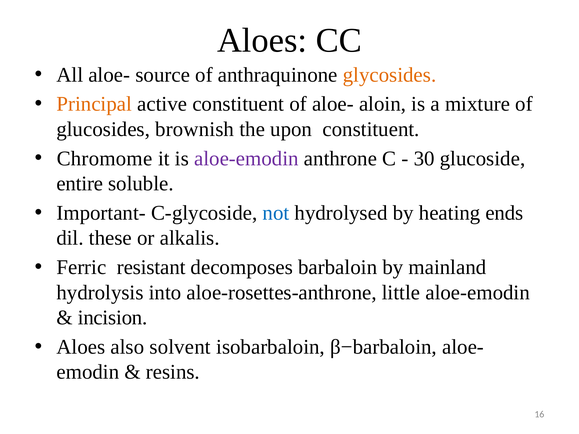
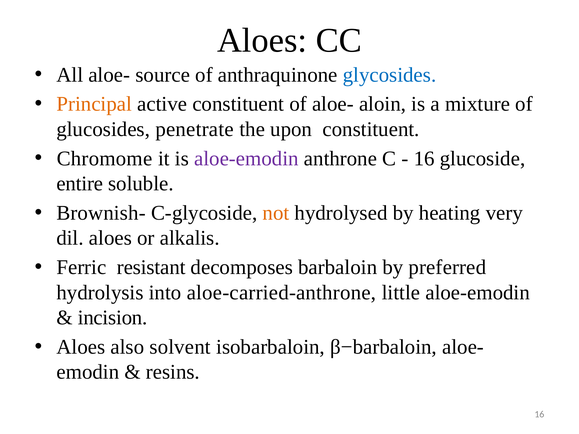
glycosides colour: orange -> blue
brownish: brownish -> penetrate
30 at (424, 159): 30 -> 16
Important-: Important- -> Brownish-
not colour: blue -> orange
ends: ends -> very
dil these: these -> aloes
mainland: mainland -> preferred
aloe-rosettes-anthrone: aloe-rosettes-anthrone -> aloe-carried-anthrone
